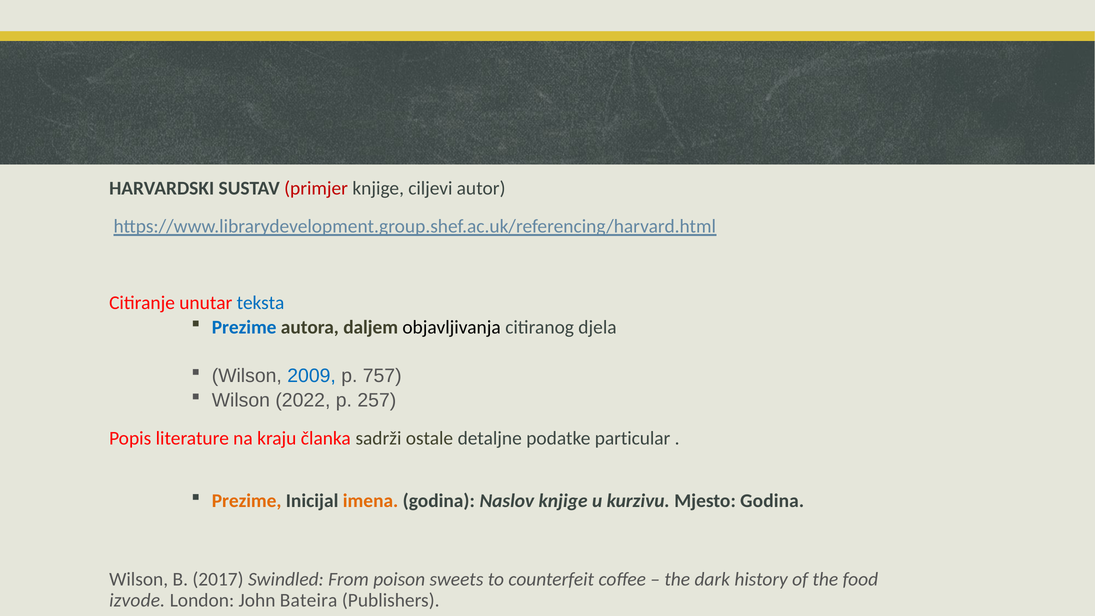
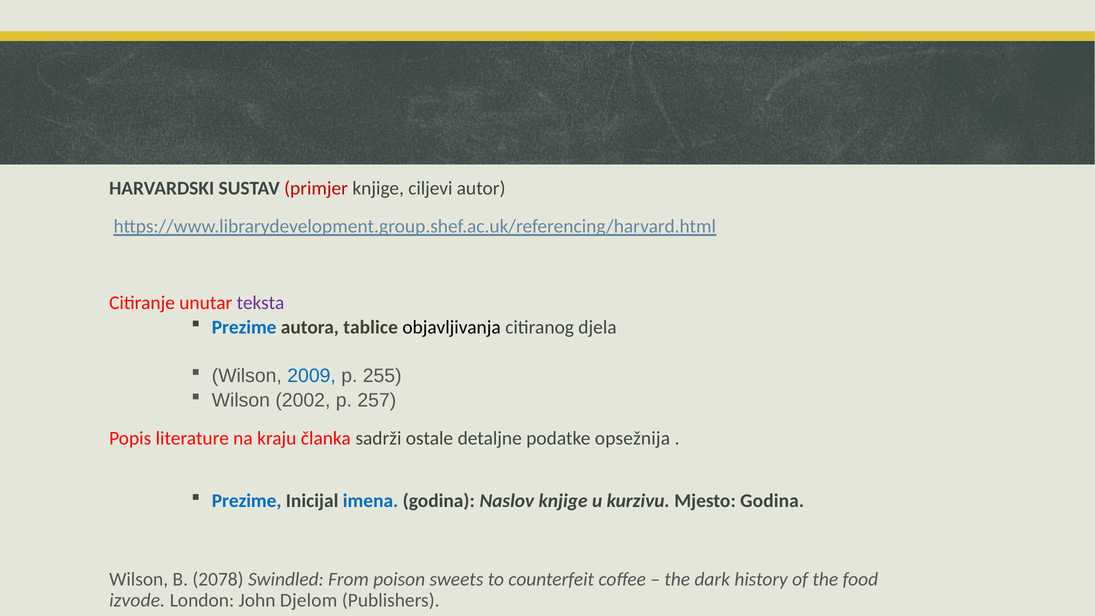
teksta colour: blue -> purple
daljem: daljem -> tablice
757: 757 -> 255
2022: 2022 -> 2002
particular: particular -> opsežnija
Prezime at (247, 501) colour: orange -> blue
imena colour: orange -> blue
2017: 2017 -> 2078
Bateira: Bateira -> Djelom
